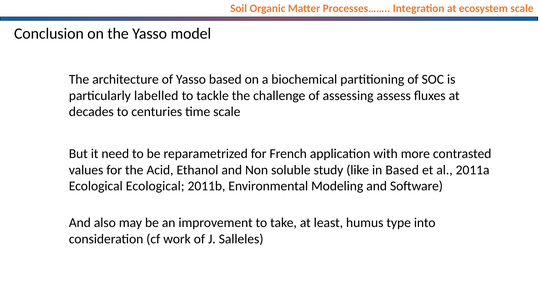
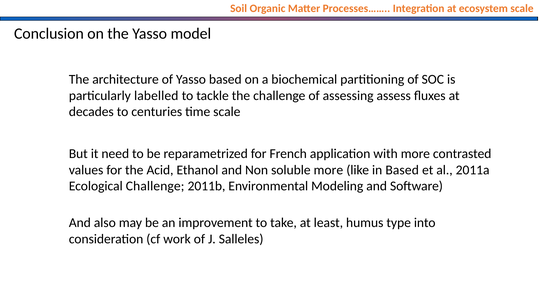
soluble study: study -> more
Ecological Ecological: Ecological -> Challenge
